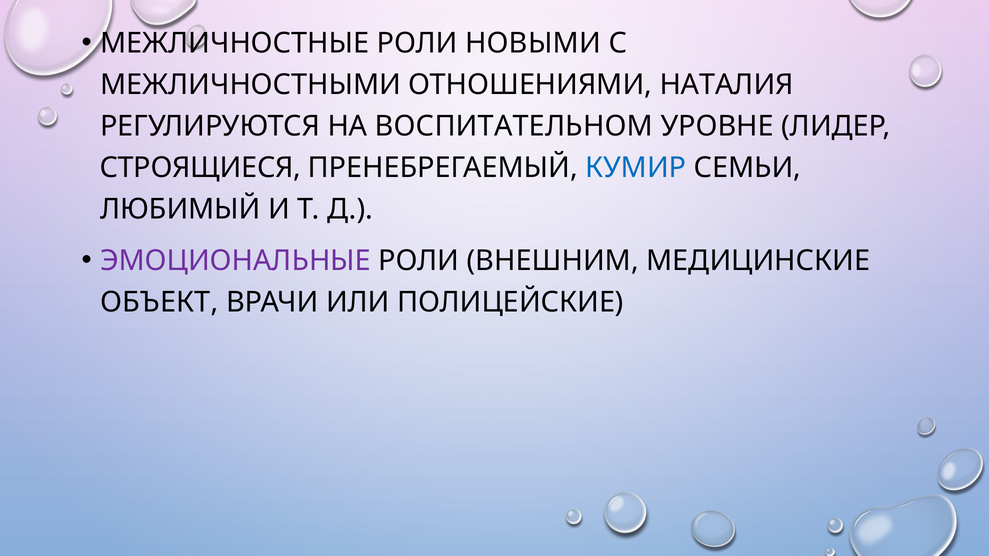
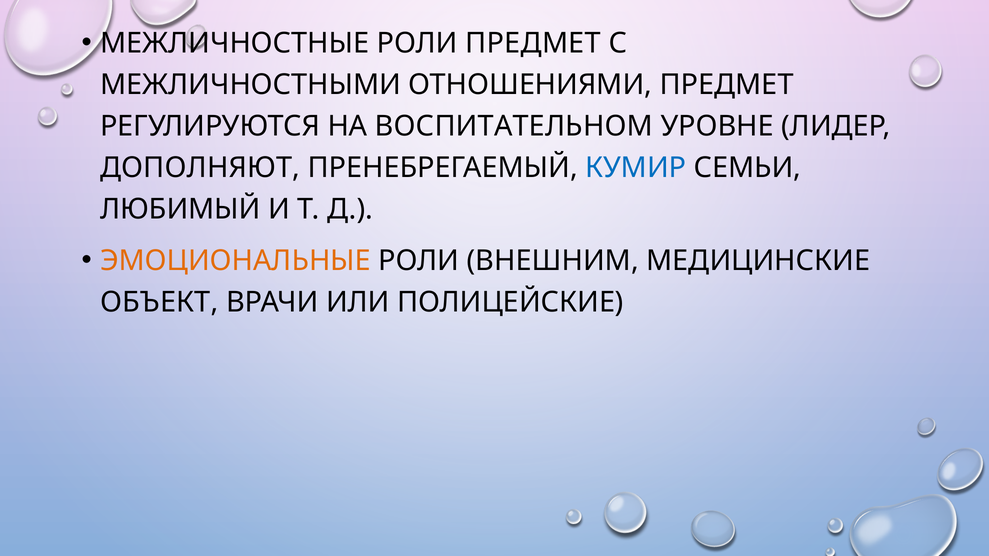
РОЛИ НОВЫМИ: НОВЫМИ -> ПРЕДМЕТ
ОТНОШЕНИЯМИ НАТАЛИЯ: НАТАЛИЯ -> ПРЕДМЕТ
СТРОЯЩИЕСЯ: СТРОЯЩИЕСЯ -> ДОПОЛНЯЮТ
ЭМОЦИОНАЛЬНЫЕ colour: purple -> orange
